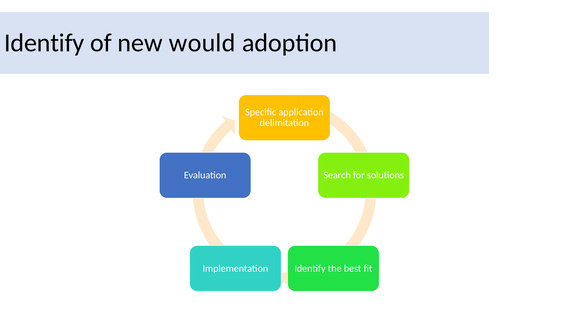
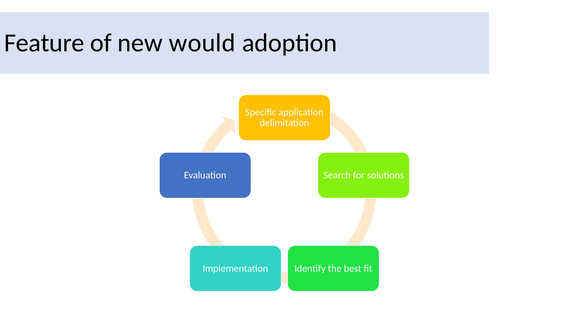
Identify at (44, 43): Identify -> Feature
